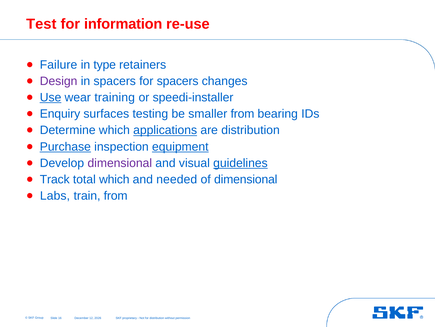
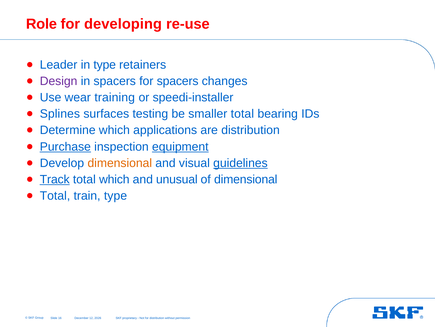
Test: Test -> Role
information: information -> developing
Failure: Failure -> Leader
Use underline: present -> none
Enquiry: Enquiry -> Splines
smaller from: from -> total
applications underline: present -> none
dimensional at (120, 163) colour: purple -> orange
Track underline: none -> present
needed: needed -> unusual
Labs at (55, 195): Labs -> Total
train from: from -> type
